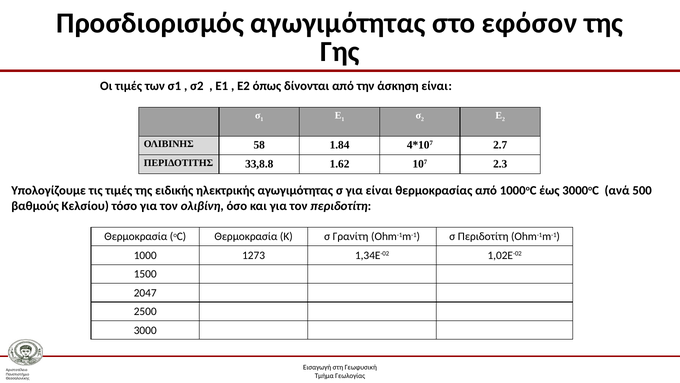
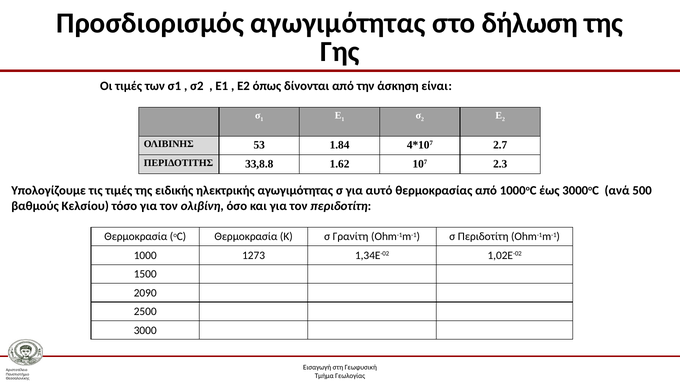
εφόσον: εφόσον -> δήλωση
58: 58 -> 53
για είναι: είναι -> αυτό
2047: 2047 -> 2090
